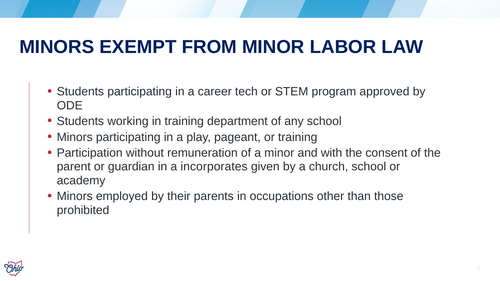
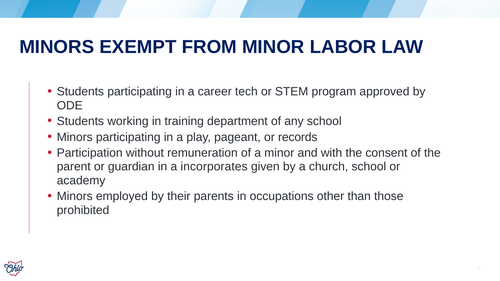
or training: training -> records
